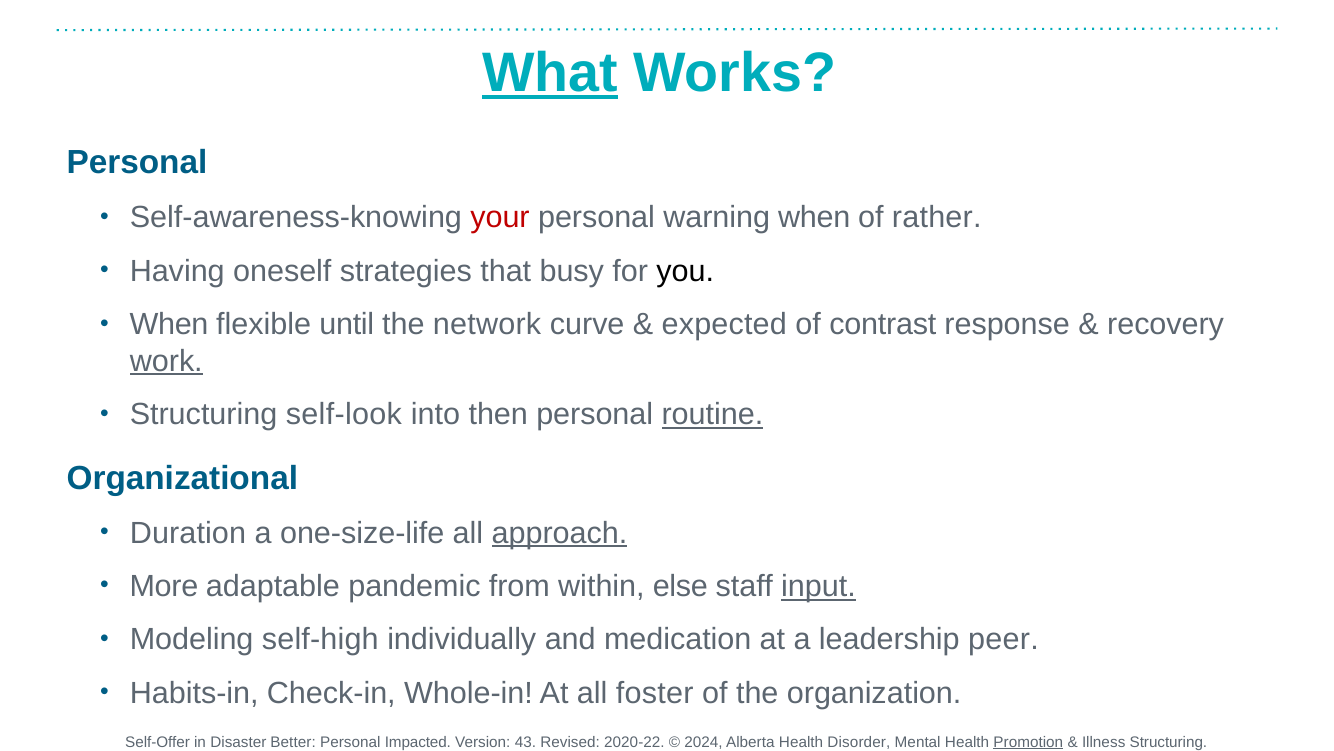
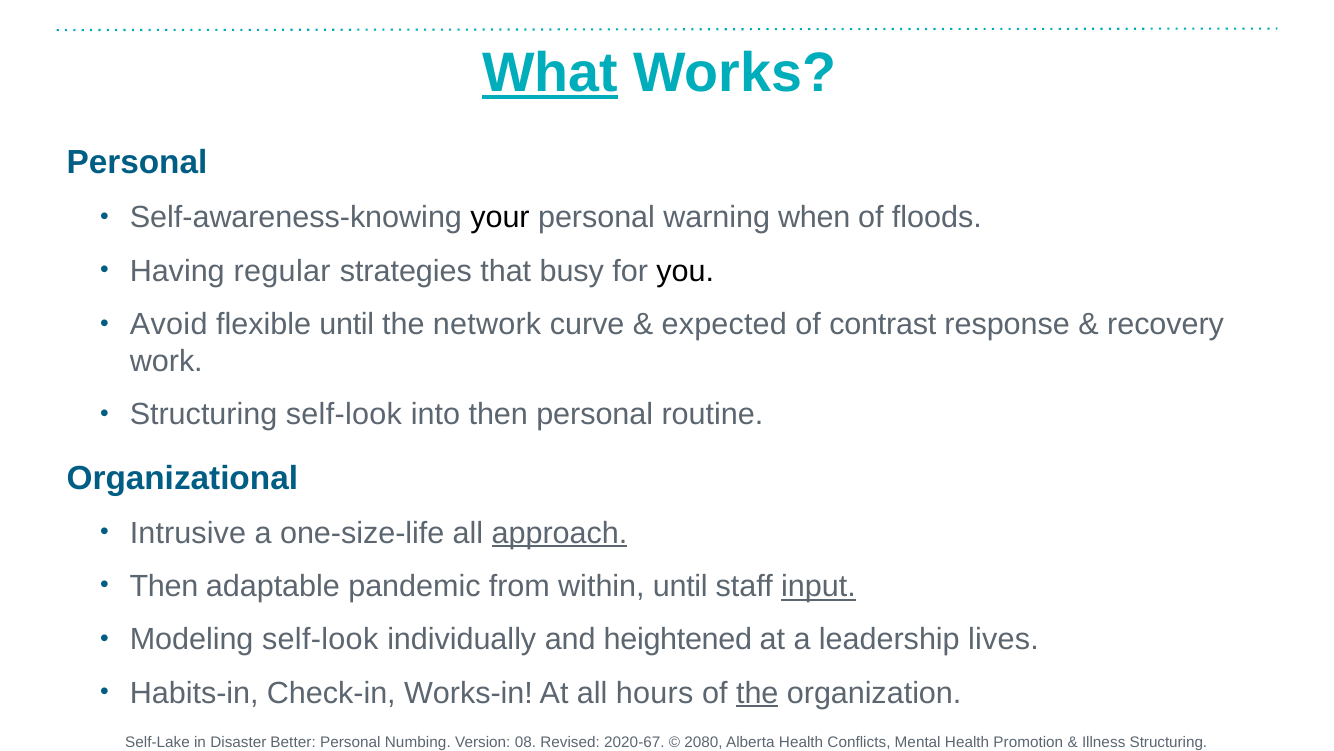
your colour: red -> black
rather: rather -> floods
oneself: oneself -> regular
When at (169, 324): When -> Avoid
work underline: present -> none
routine underline: present -> none
Duration: Duration -> Intrusive
More at (164, 586): More -> Then
within else: else -> until
Modeling self-high: self-high -> self-look
medication: medication -> heightened
peer: peer -> lives
Whole-in: Whole-in -> Works-in
foster: foster -> hours
the at (757, 693) underline: none -> present
Self-Offer: Self-Offer -> Self-Lake
Impacted: Impacted -> Numbing
43: 43 -> 08
2020-22: 2020-22 -> 2020-67
2024: 2024 -> 2080
Disorder: Disorder -> Conflicts
Promotion underline: present -> none
